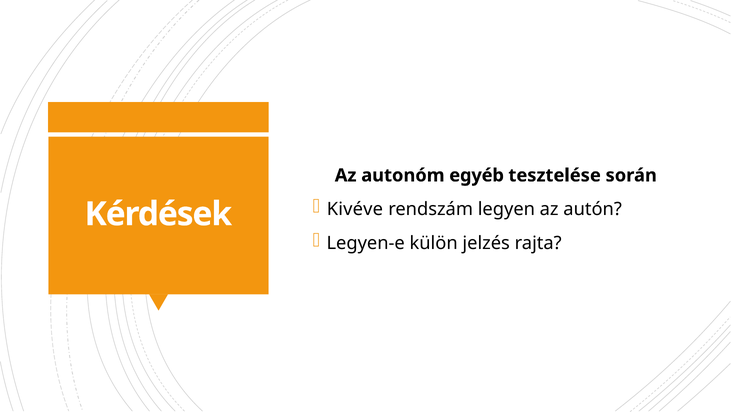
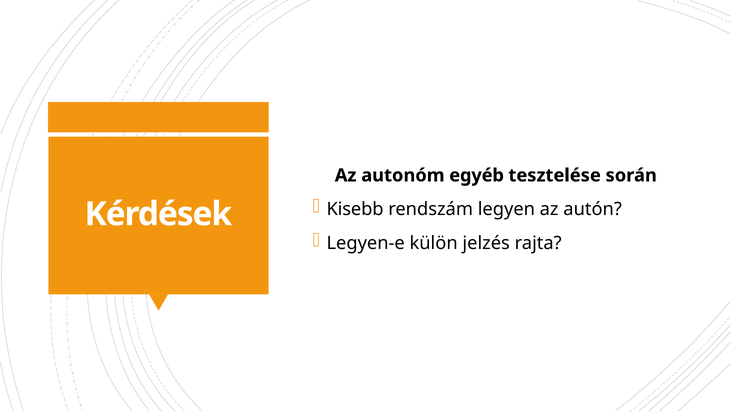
Kivéve: Kivéve -> Kisebb
